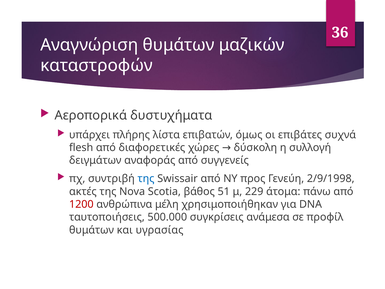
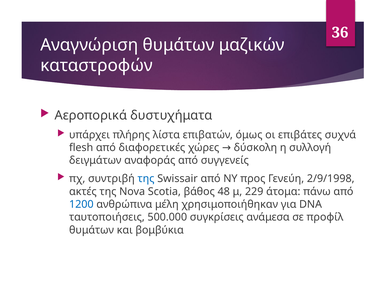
51: 51 -> 48
1200 colour: red -> blue
υγρασίας: υγρασίας -> βομβύκια
